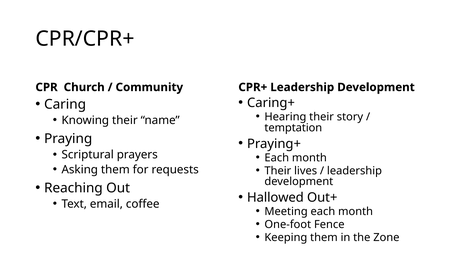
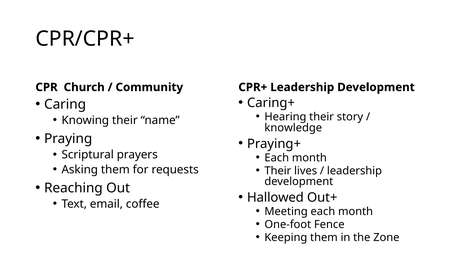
temptation: temptation -> knowledge
